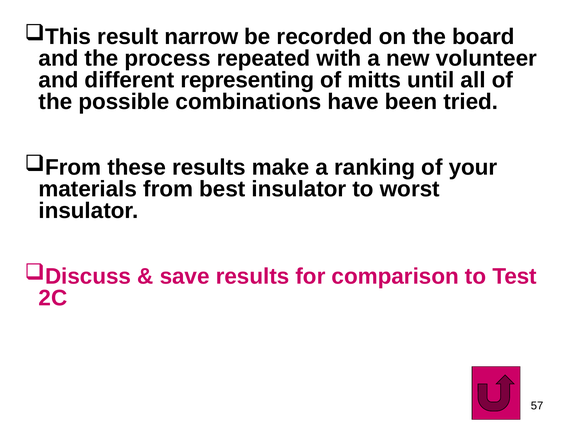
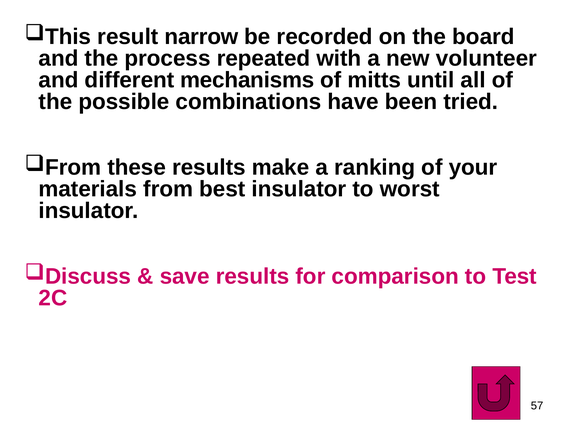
representing: representing -> mechanisms
